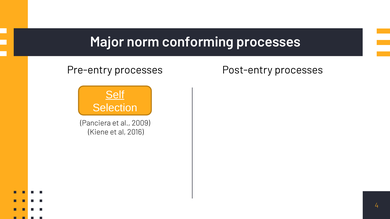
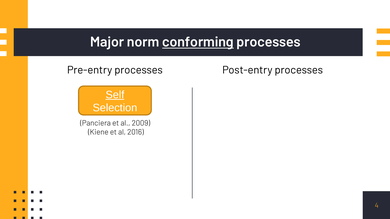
conforming underline: none -> present
